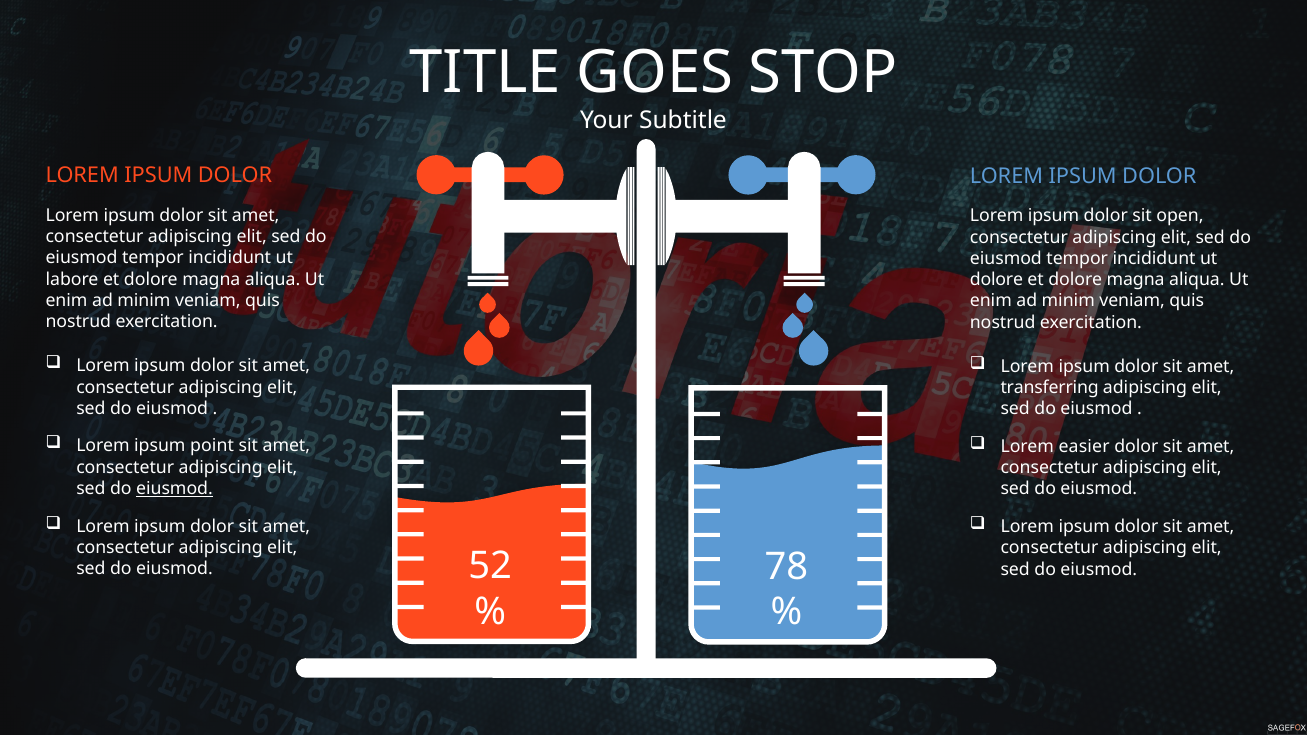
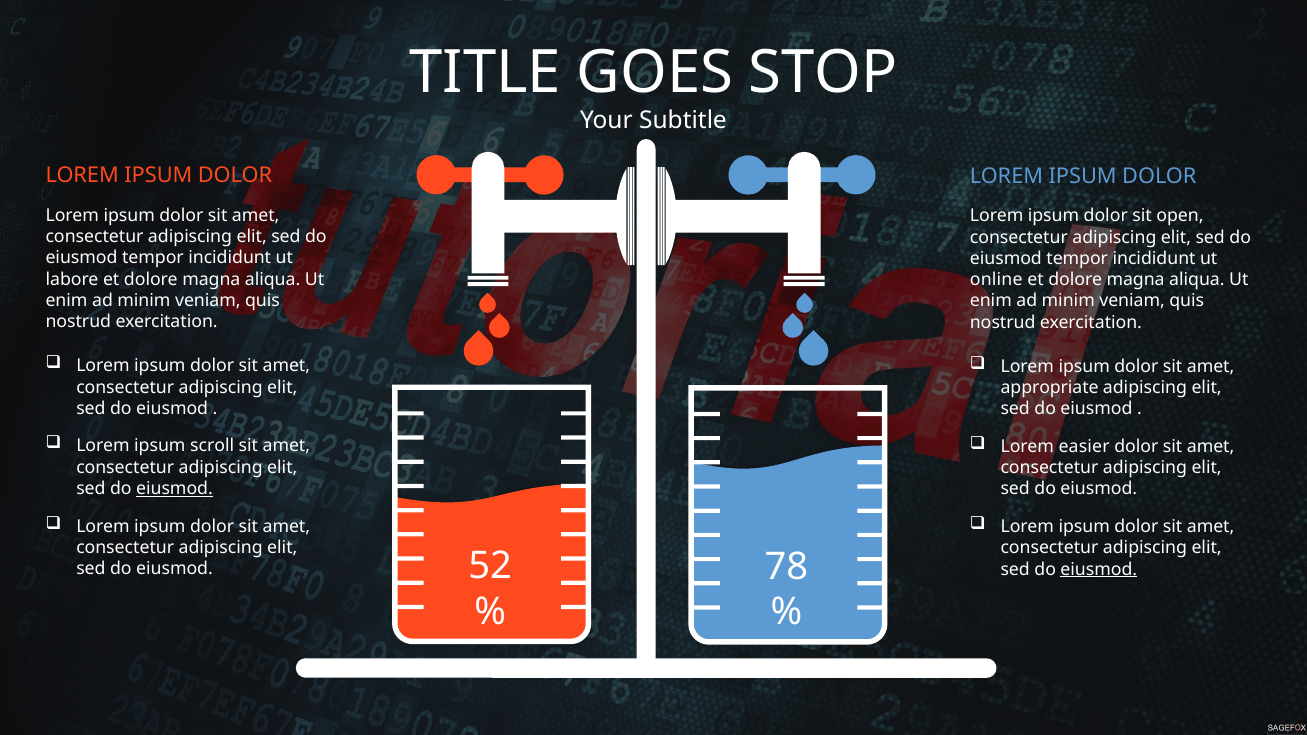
dolore at (996, 280): dolore -> online
transferring: transferring -> appropriate
point: point -> scroll
eiusmod at (1099, 569) underline: none -> present
